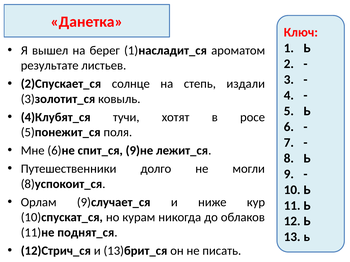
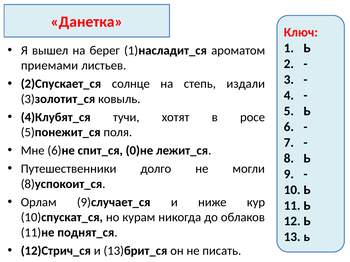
результате: результате -> приемами
9)не: 9)не -> 0)не
